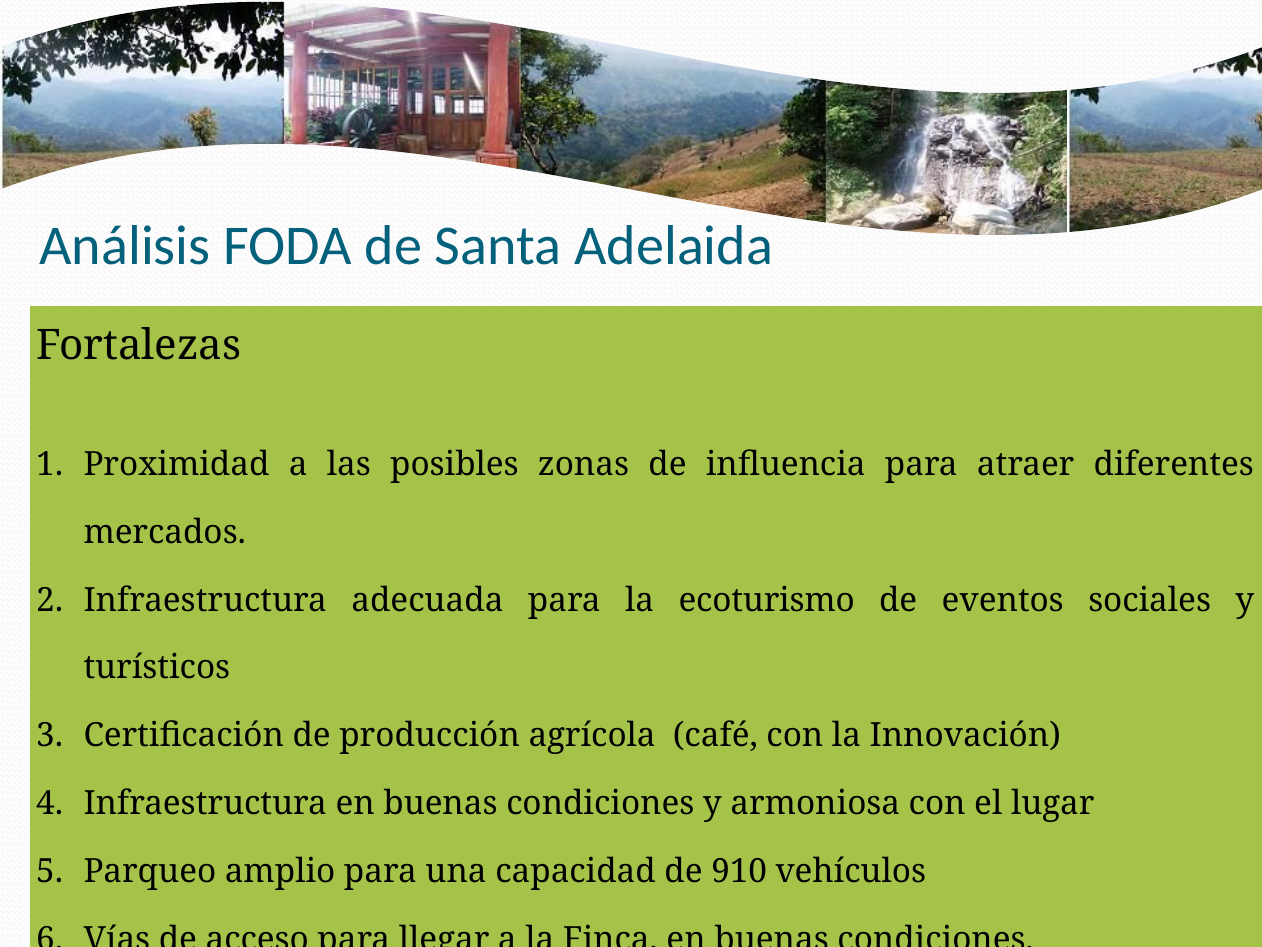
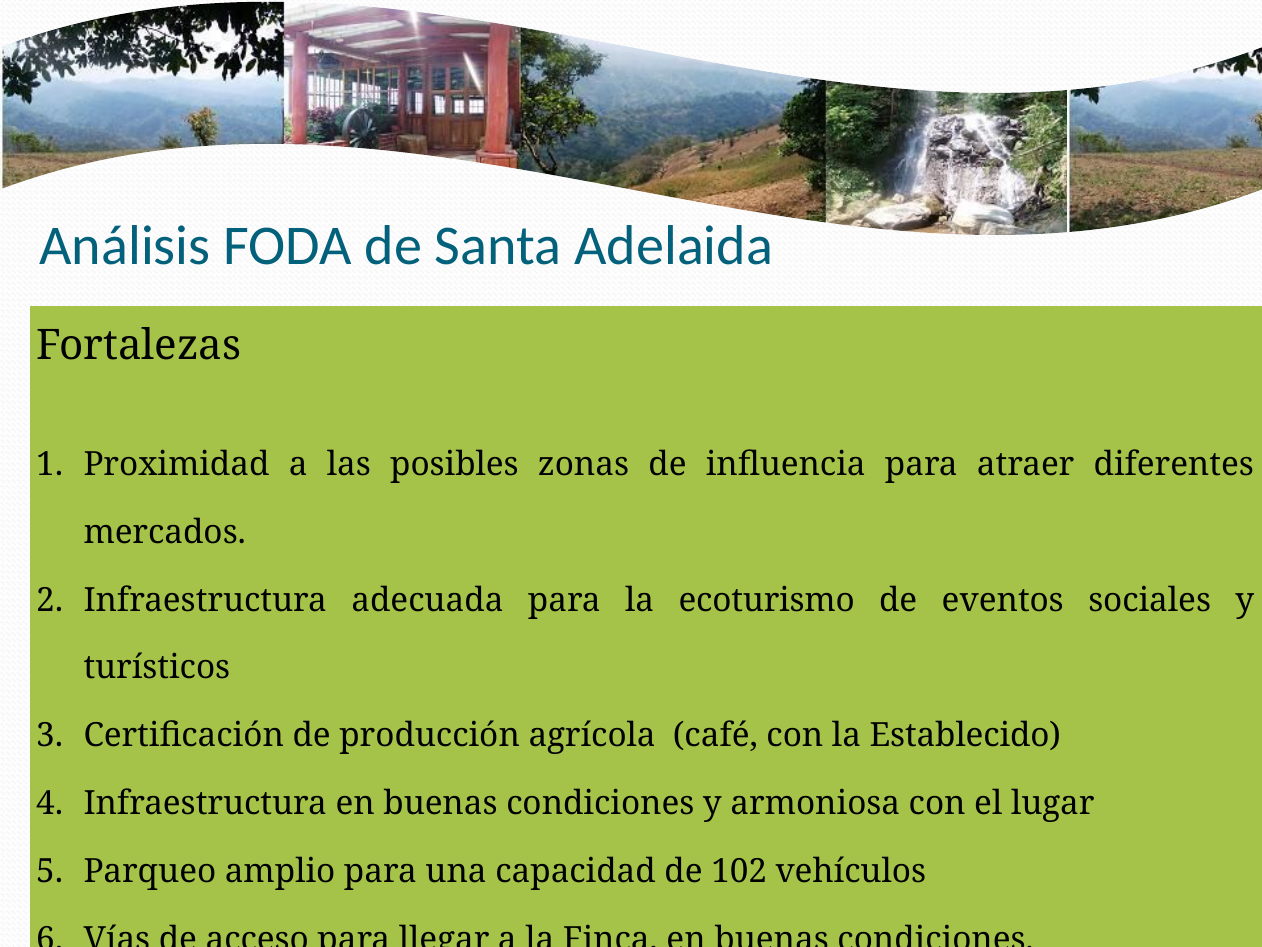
Innovación: Innovación -> Establecido
910: 910 -> 102
